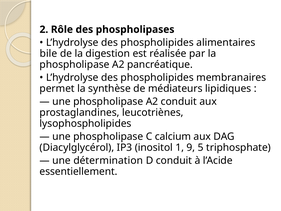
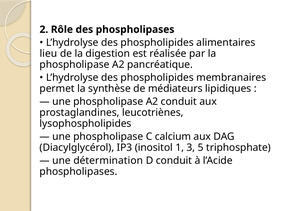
bile: bile -> lieu
9: 9 -> 3
essentiellement at (79, 171): essentiellement -> phospholipases
